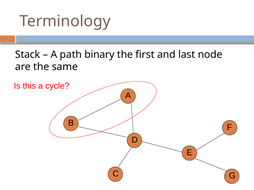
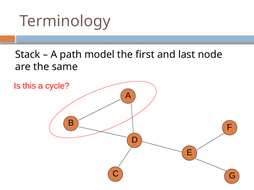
binary: binary -> model
